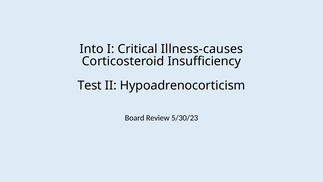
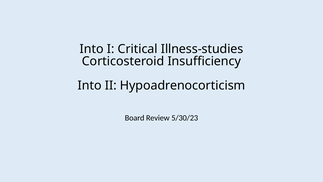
Illness-causes: Illness-causes -> Illness-studies
Test at (90, 85): Test -> Into
